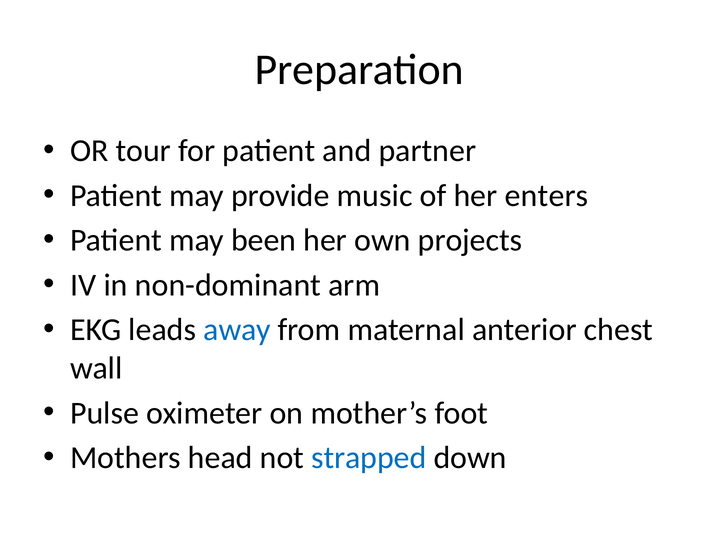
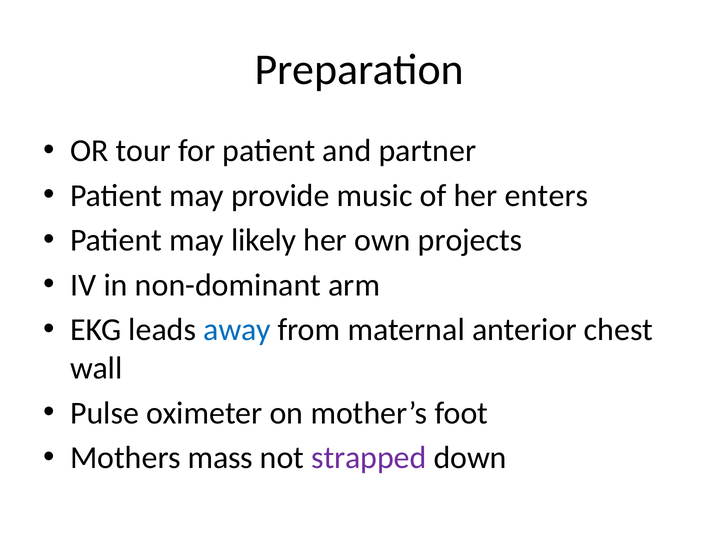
been: been -> likely
head: head -> mass
strapped colour: blue -> purple
